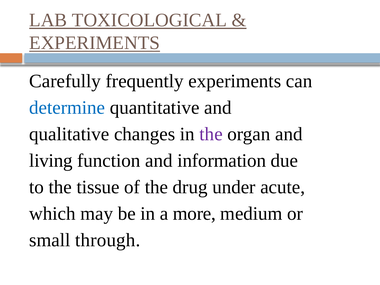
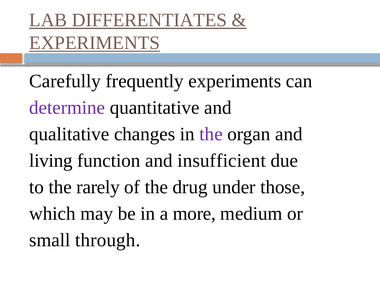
TOXICOLOGICAL: TOXICOLOGICAL -> DIFFERENTIATES
determine colour: blue -> purple
information: information -> insufficient
tissue: tissue -> rarely
acute: acute -> those
